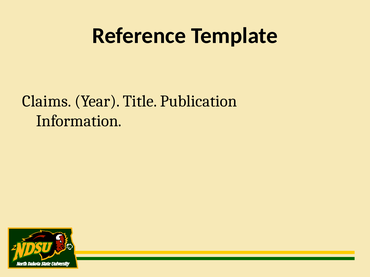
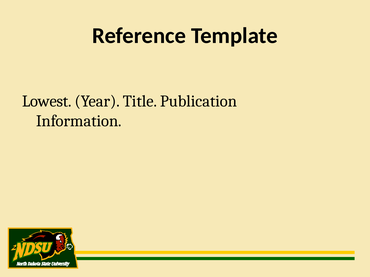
Claims: Claims -> Lowest
